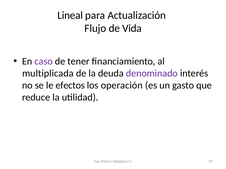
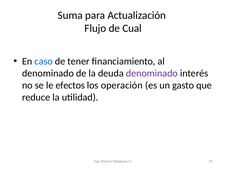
Lineal: Lineal -> Suma
Vida: Vida -> Cual
caso colour: purple -> blue
multiplicada at (48, 74): multiplicada -> denominado
